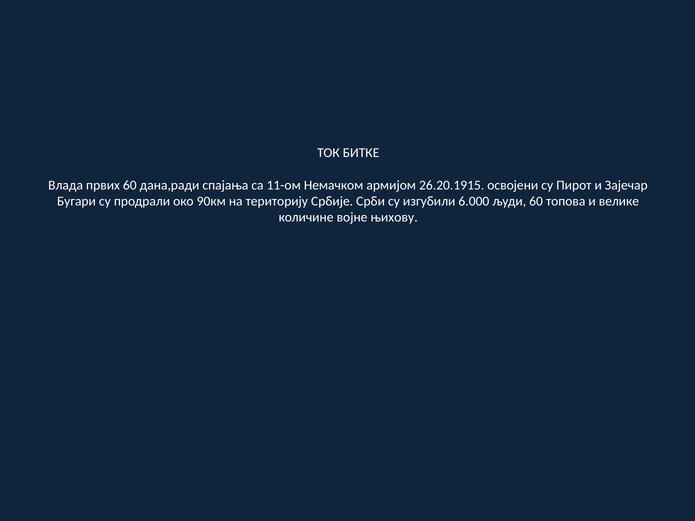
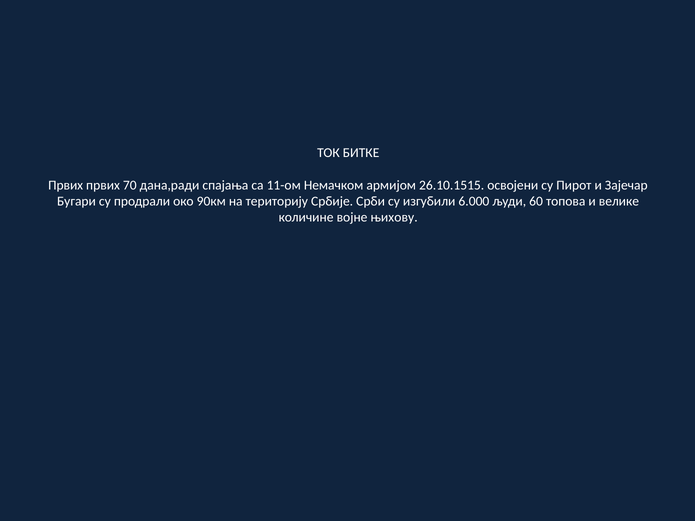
Влада at (66, 185): Влада -> Првих
првих 60: 60 -> 70
26.20.1915: 26.20.1915 -> 26.10.1515
